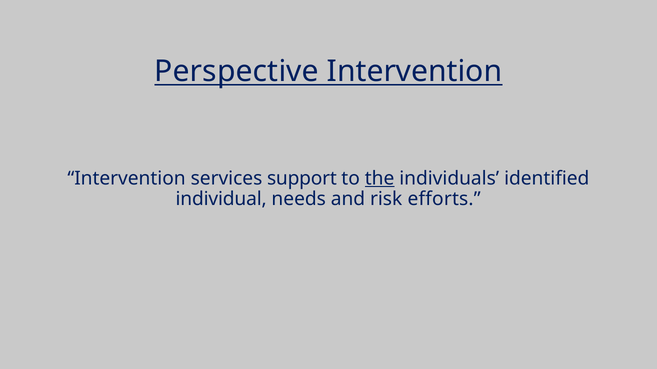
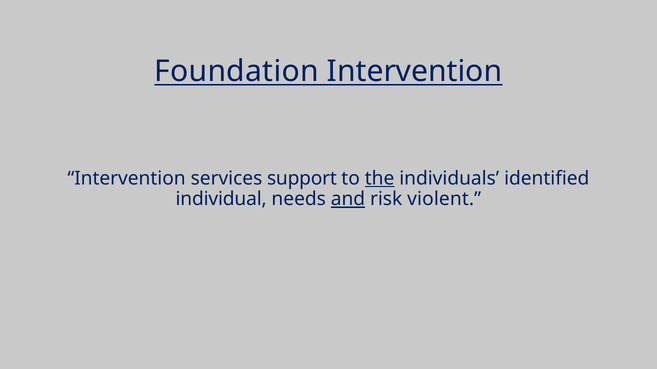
Perspective: Perspective -> Foundation
and underline: none -> present
efforts: efforts -> violent
